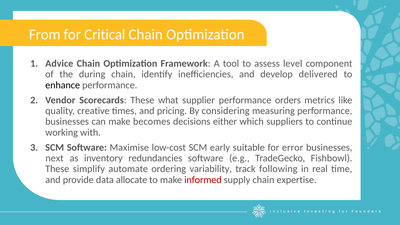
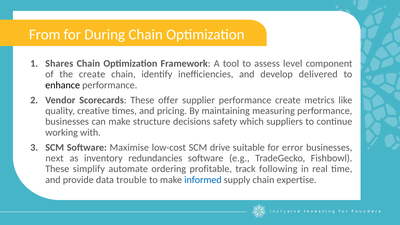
Critical: Critical -> During
Advice: Advice -> Shares
the during: during -> create
what: what -> offer
performance orders: orders -> create
considering: considering -> maintaining
becomes: becomes -> structure
either: either -> safety
early: early -> drive
variability: variability -> profitable
allocate: allocate -> trouble
informed colour: red -> blue
